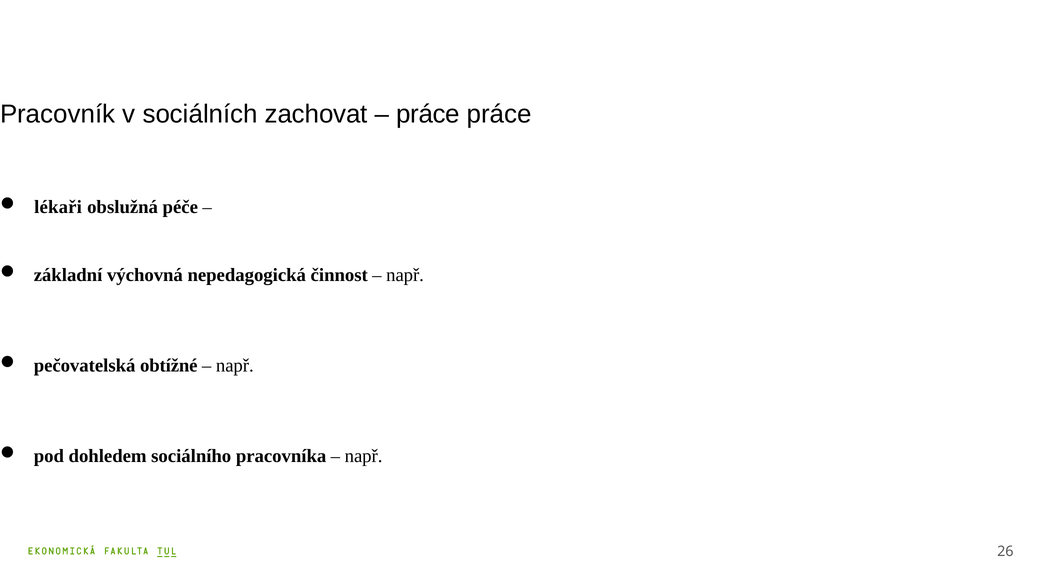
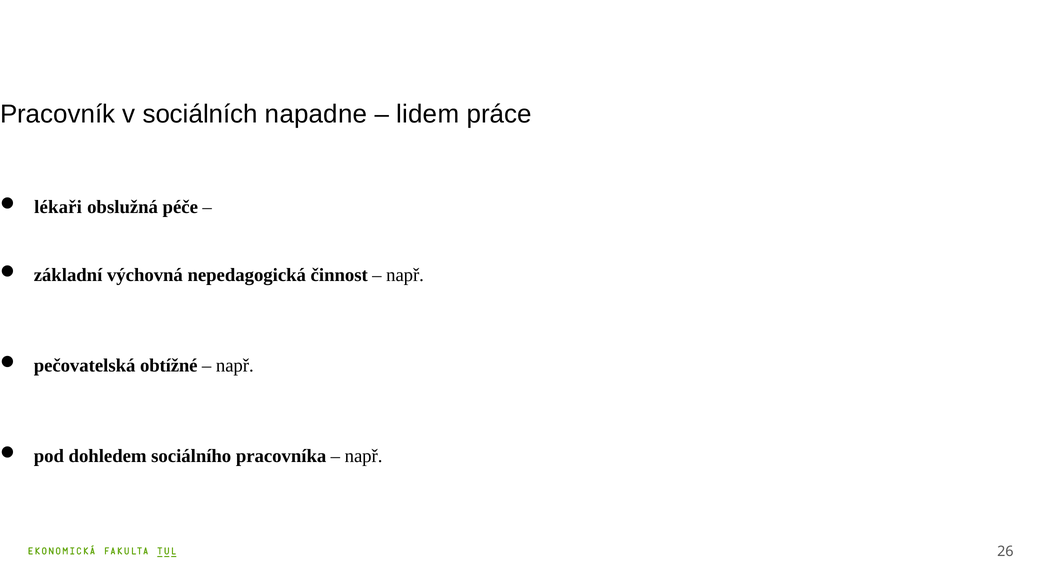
zachovat: zachovat -> napadne
práce at (428, 114): práce -> lidem
